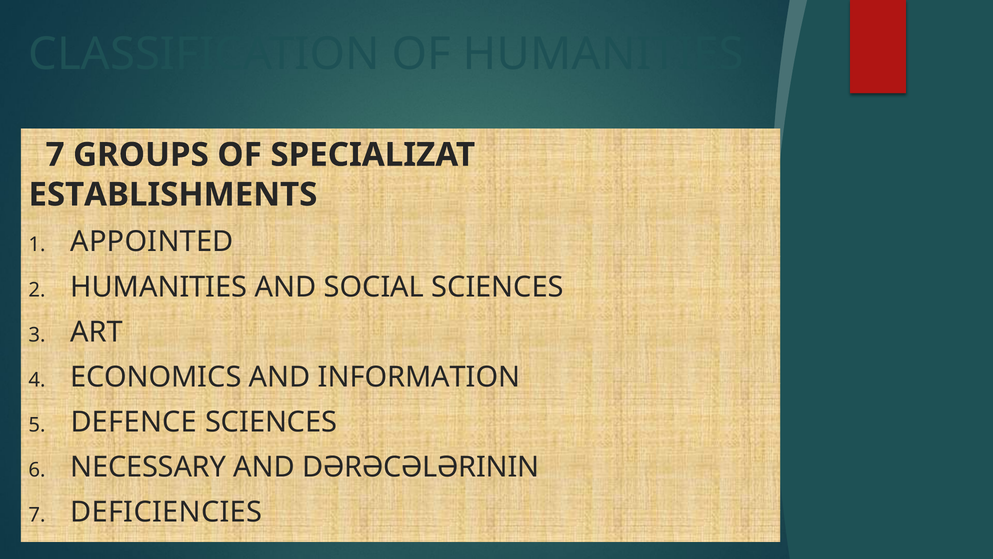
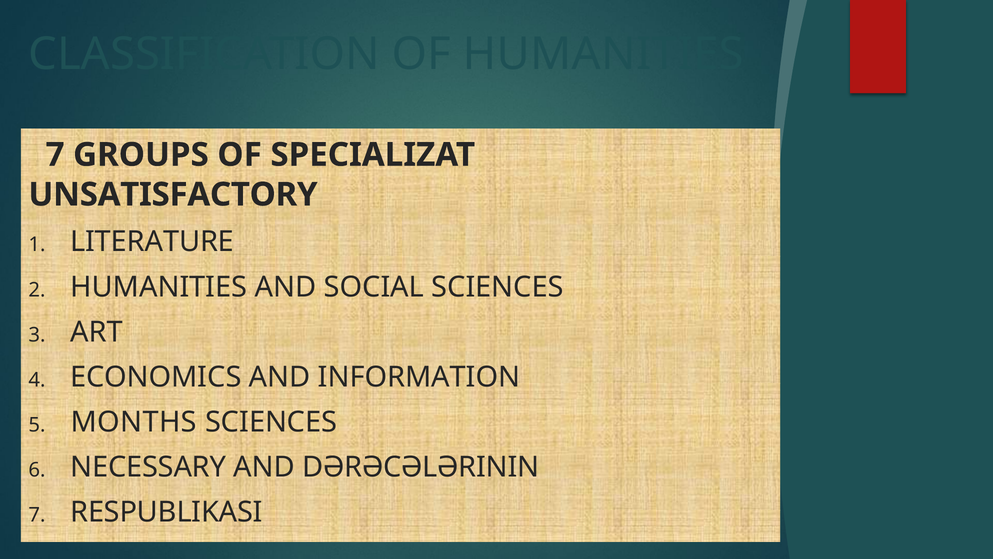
ESTABLISHMENTS: ESTABLISHMENTS -> UNSATISFACTORY
APPOINTED: APPOINTED -> LITERATURE
DEFENCE: DEFENCE -> MONTHS
DEFICIENCIES: DEFICIENCIES -> RESPUBLIKASI
